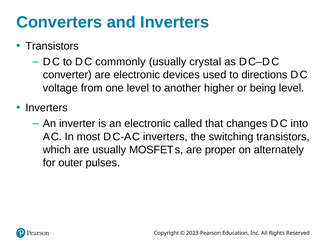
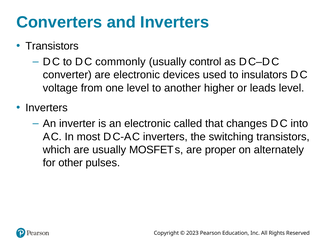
crystal: crystal -> control
directions: directions -> insulators
being: being -> leads
outer: outer -> other
